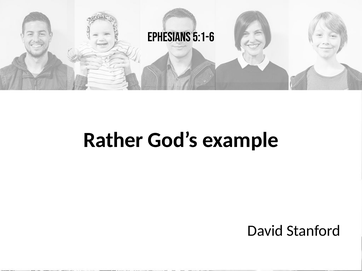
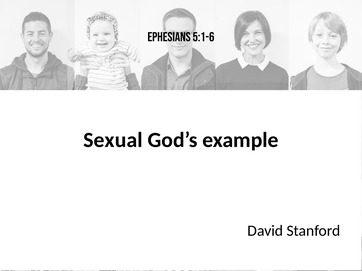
Rather: Rather -> Sexual
